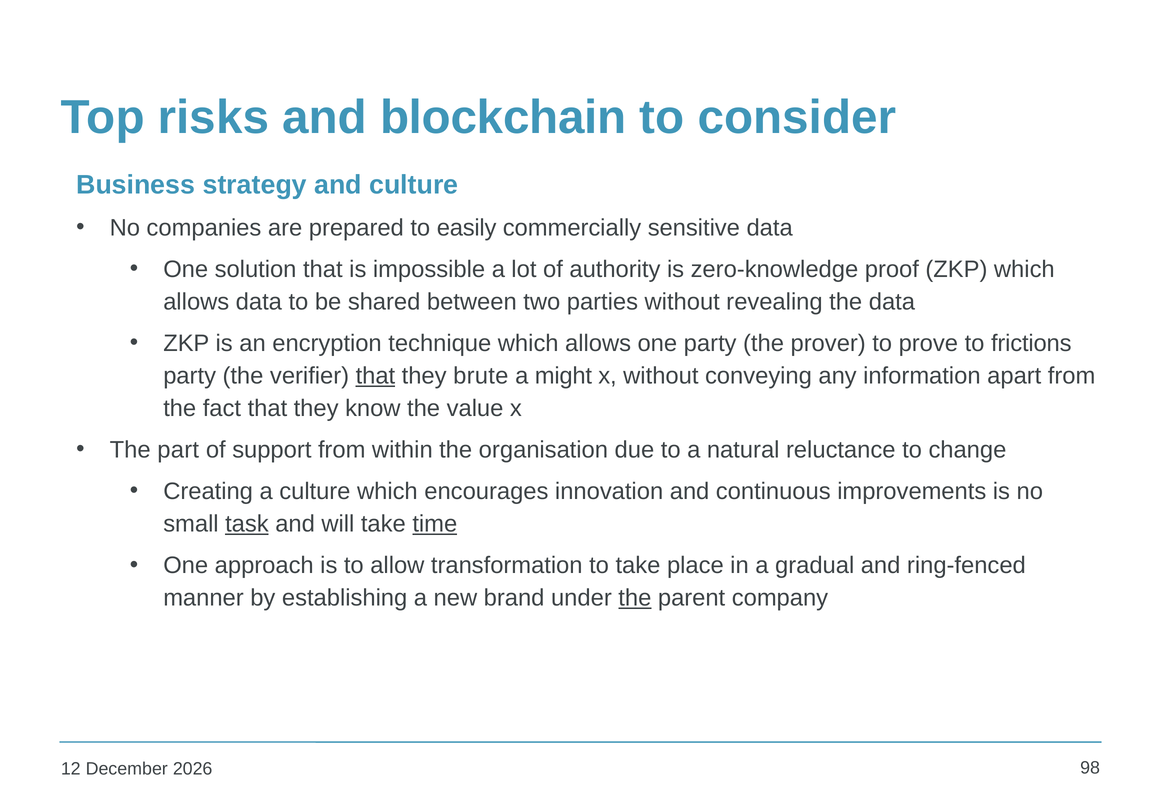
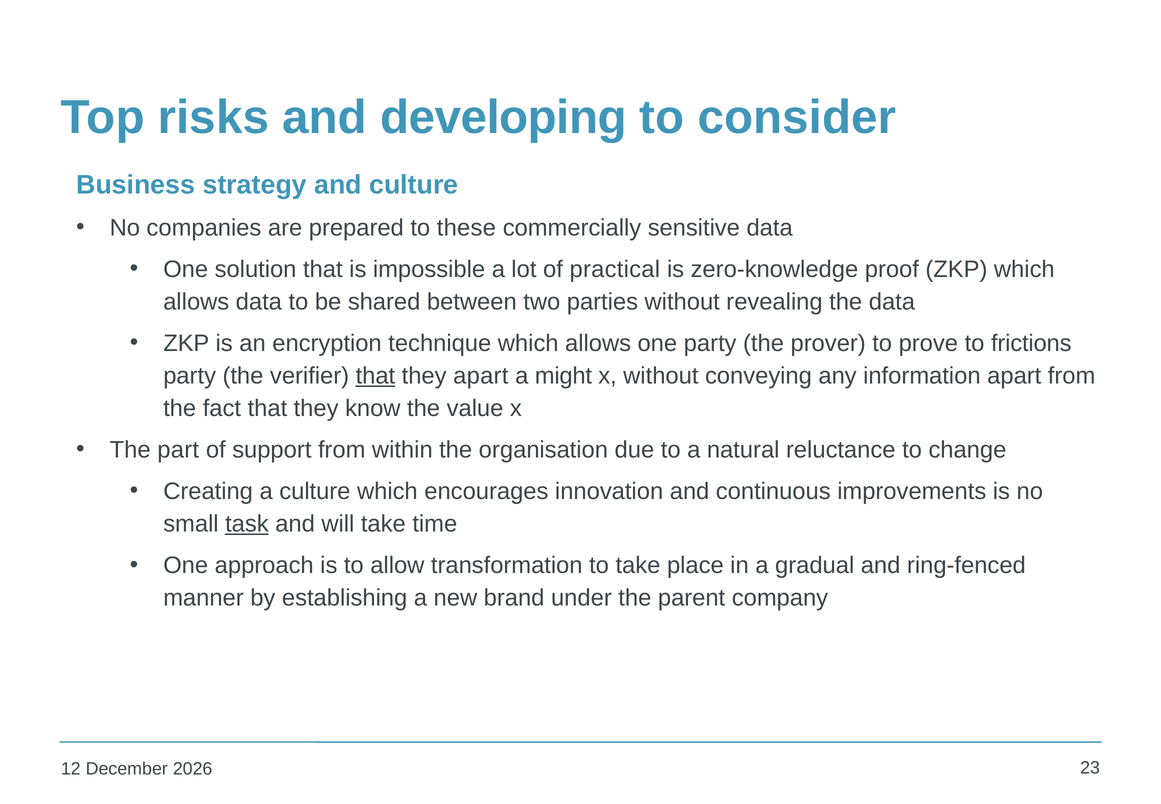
blockchain: blockchain -> developing
easily: easily -> these
authority: authority -> practical
they brute: brute -> apart
time underline: present -> none
the at (635, 598) underline: present -> none
98: 98 -> 23
